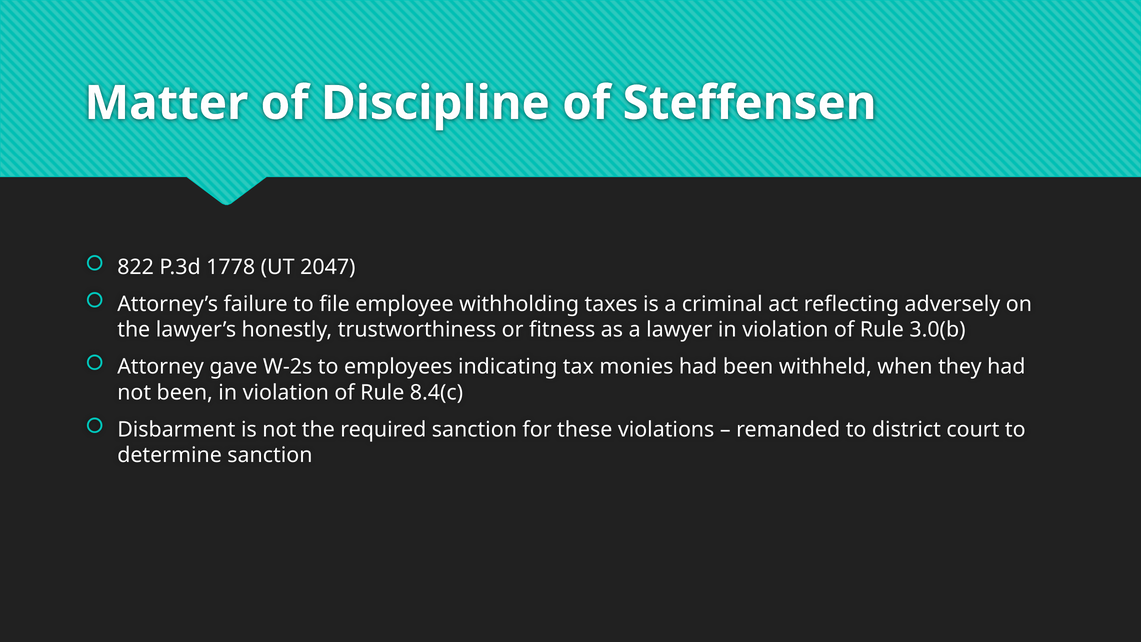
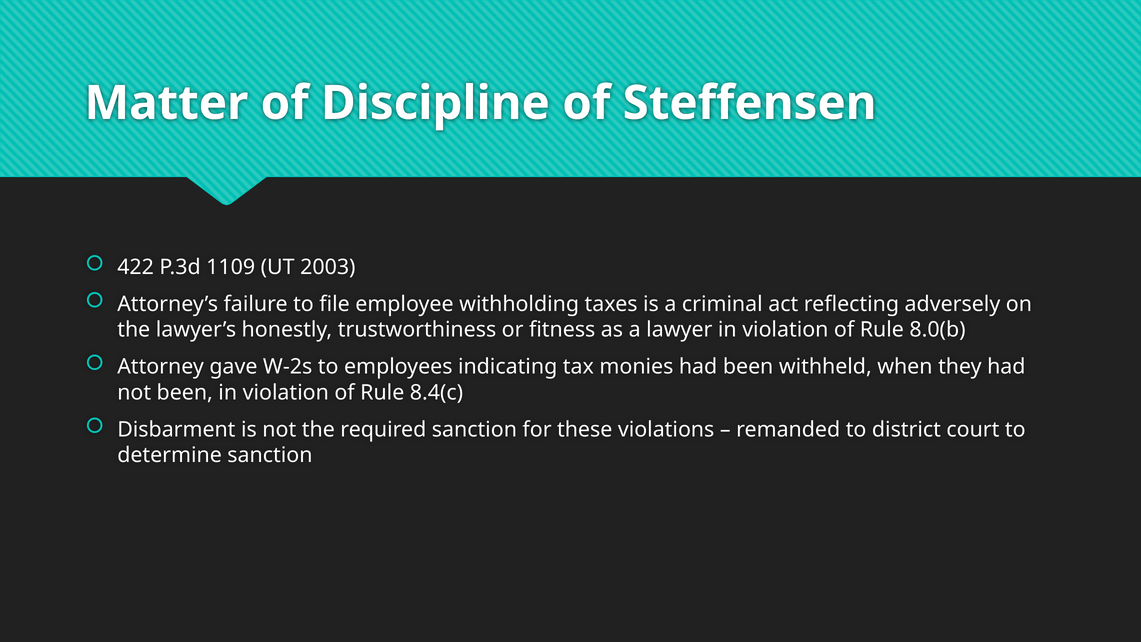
822: 822 -> 422
1778: 1778 -> 1109
2047: 2047 -> 2003
3.0(b: 3.0(b -> 8.0(b
